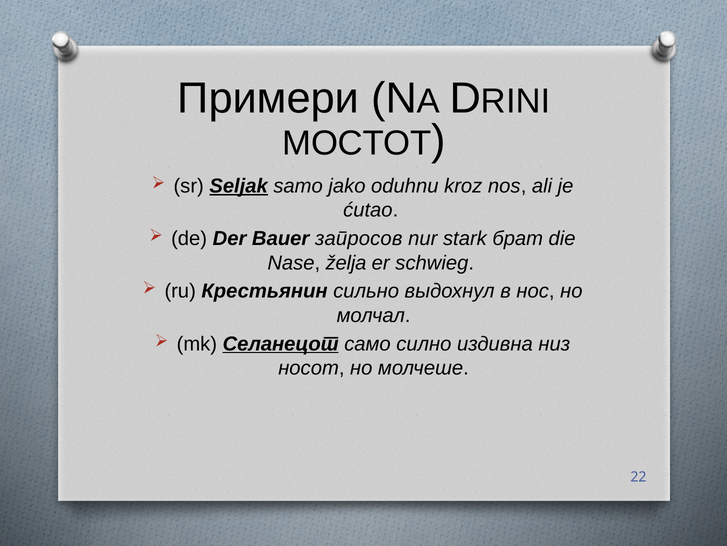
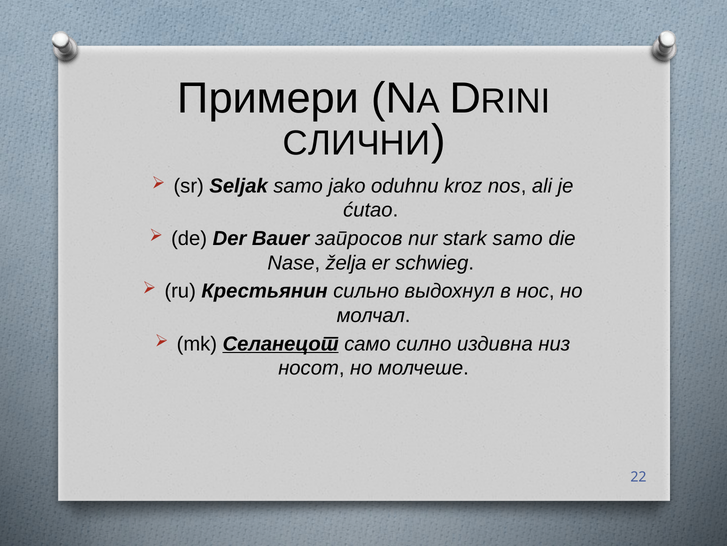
МОСТОТ: МОСТОТ -> СЛИЧНИ
Seljak underline: present -> none
stark брат: брат -> samo
